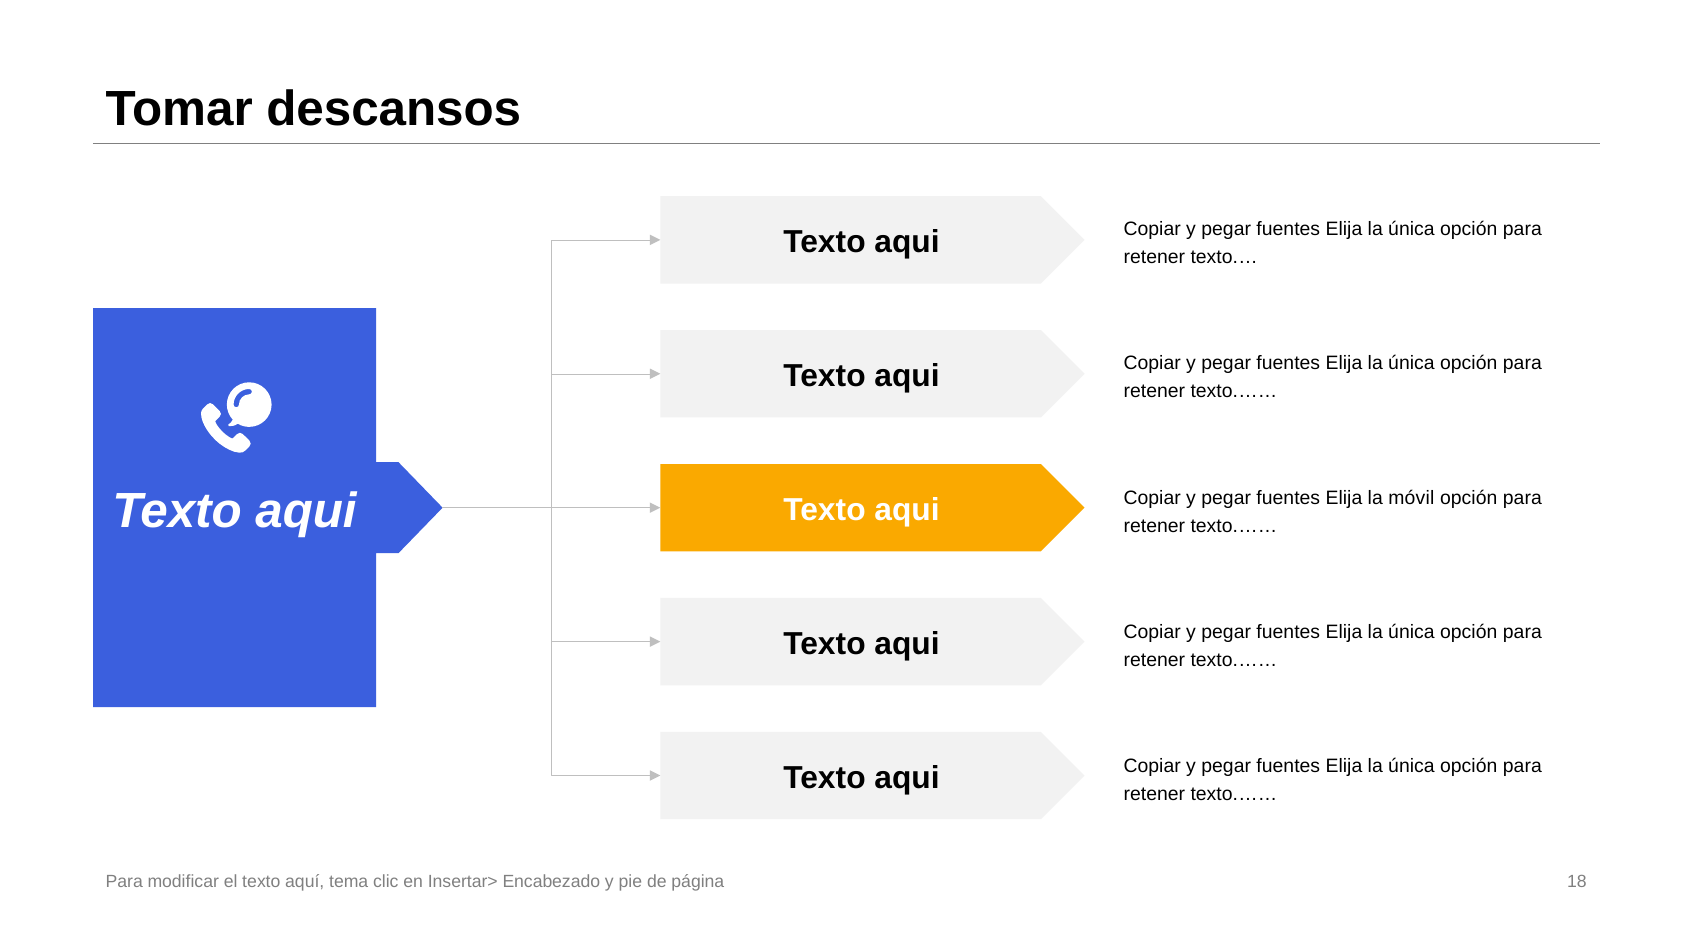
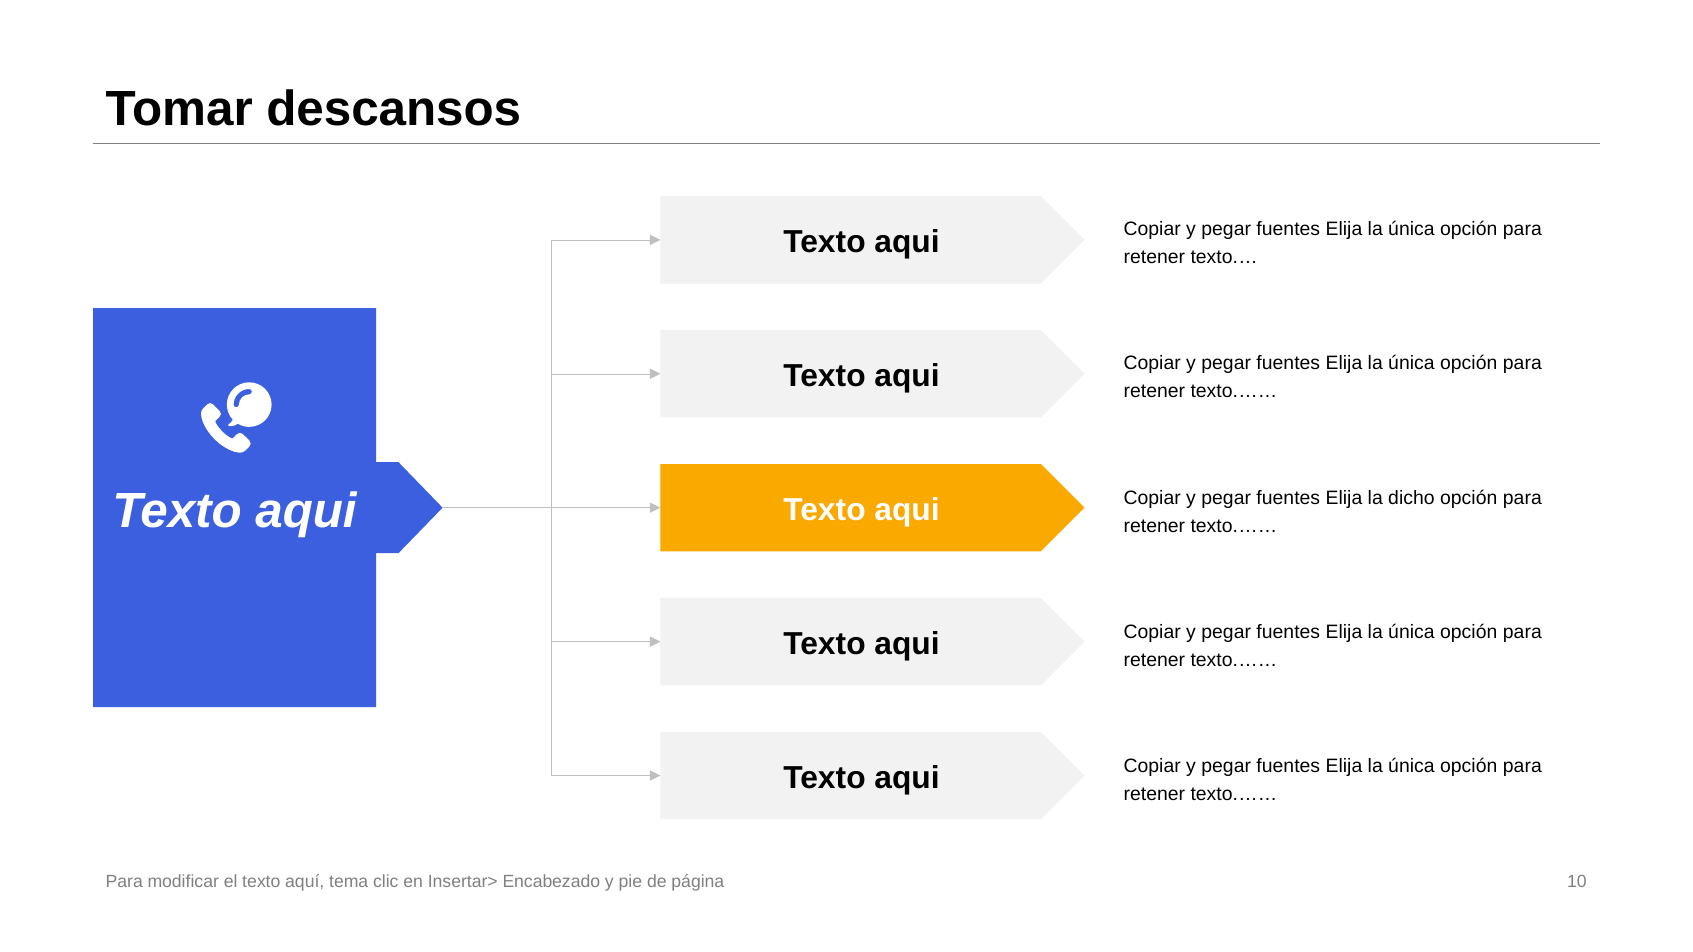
móvil: móvil -> dicho
18: 18 -> 10
